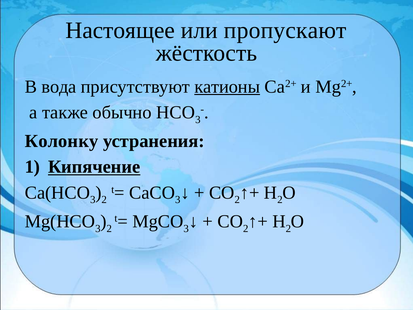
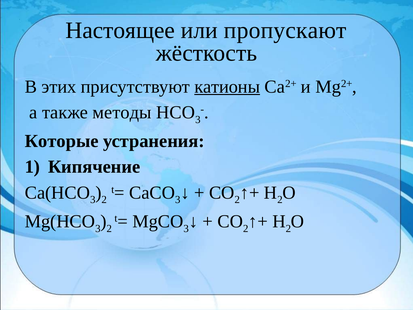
вода: вода -> этих
обычно: обычно -> методы
Колонку: Колонку -> Которые
Кипячение underline: present -> none
